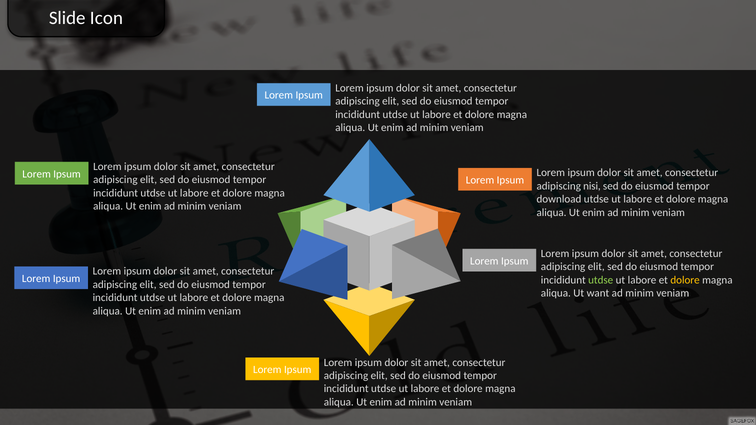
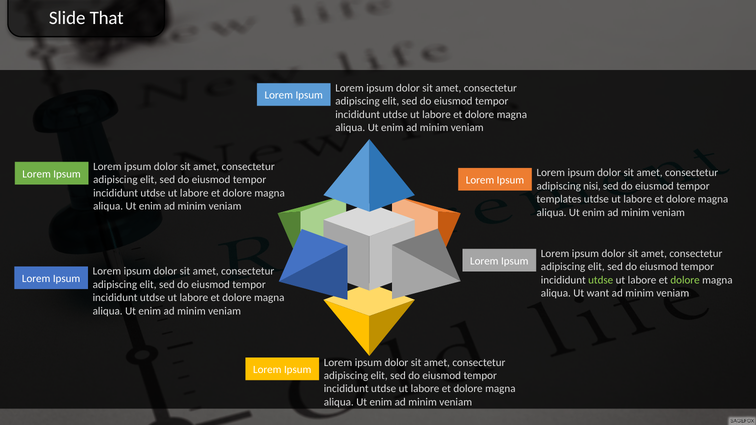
Icon: Icon -> That
download: download -> templates
dolore at (685, 280) colour: yellow -> light green
